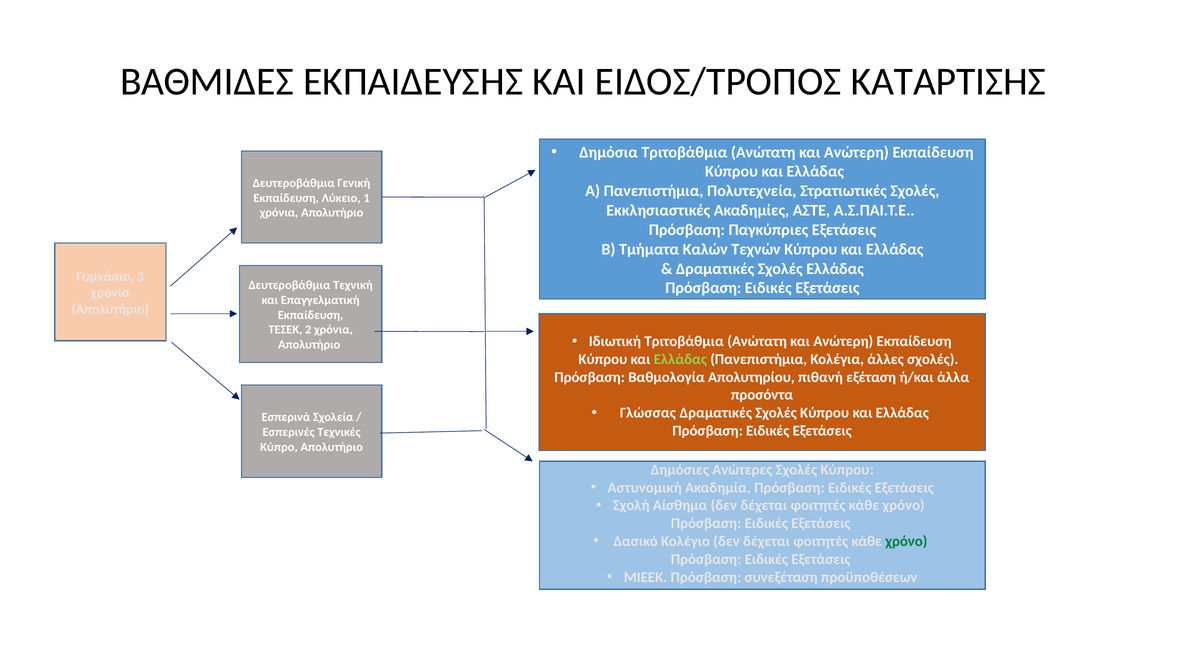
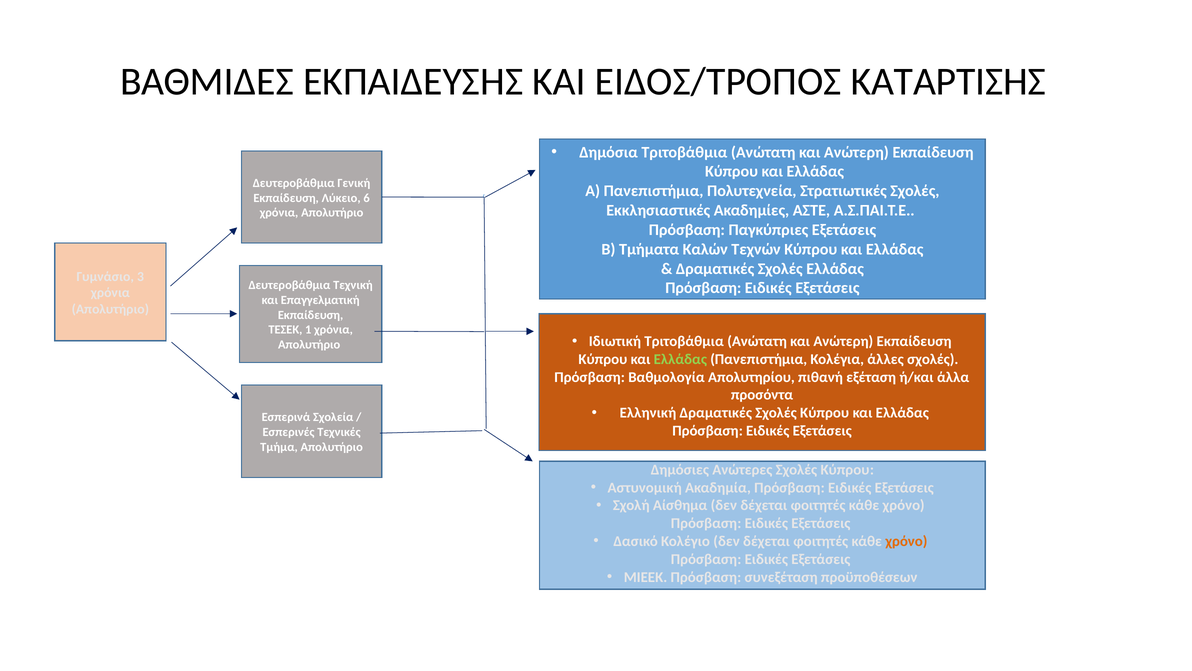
1: 1 -> 6
2: 2 -> 1
Γλώσσας: Γλώσσας -> Ελληνική
Κύπρο: Κύπρο -> Τμήμα
χρόνο at (906, 541) colour: green -> orange
